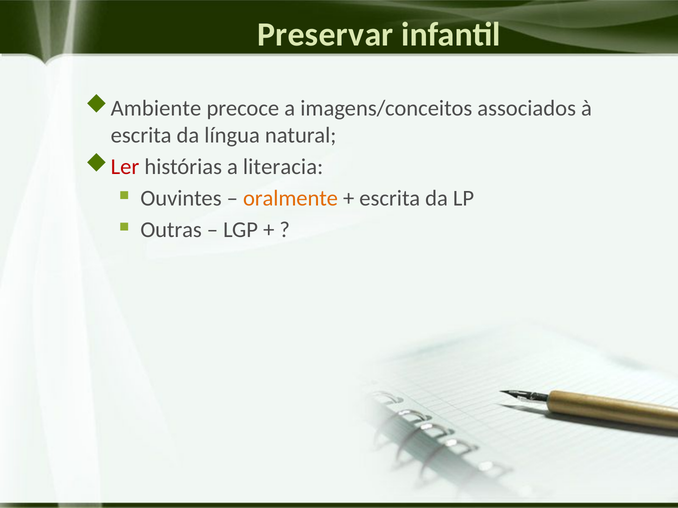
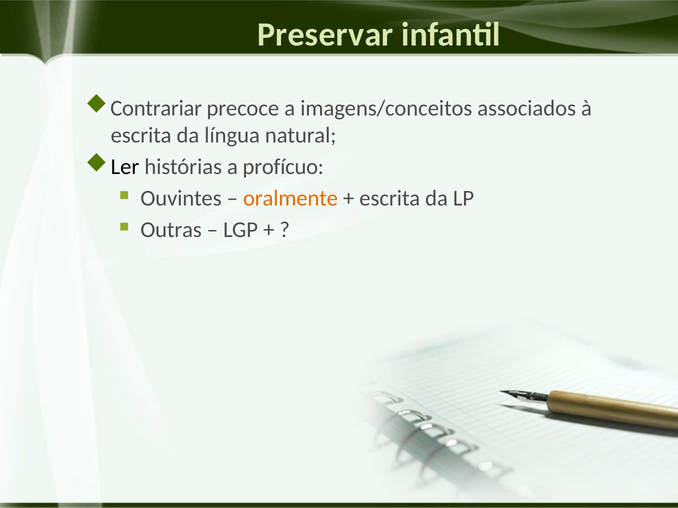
Ambiente: Ambiente -> Contrariar
Ler colour: red -> black
literacia: literacia -> profícuo
